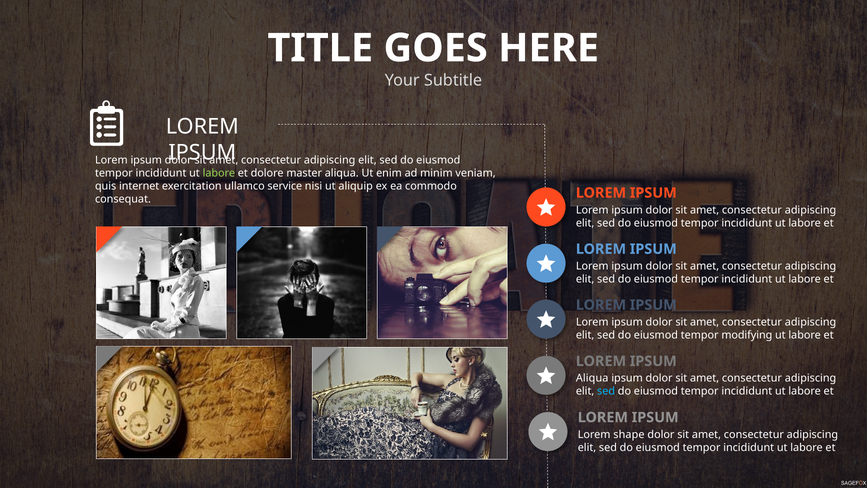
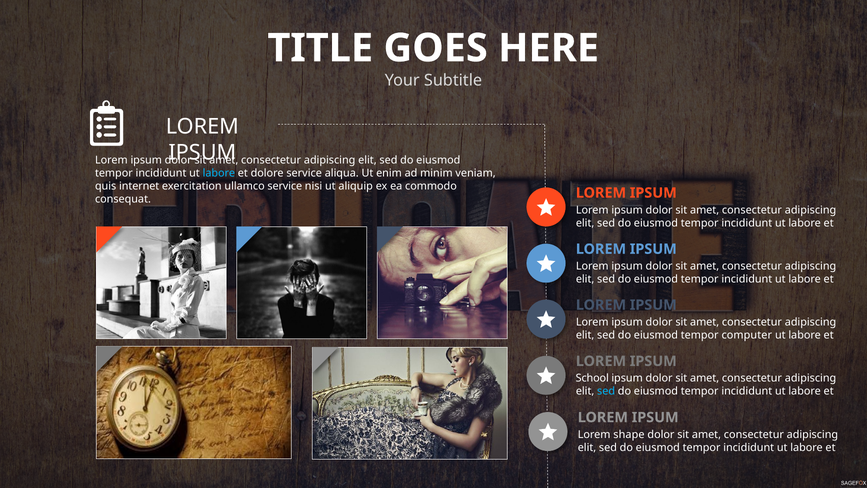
labore at (219, 173) colour: light green -> light blue
dolore master: master -> service
modifying: modifying -> computer
Aliqua at (592, 378): Aliqua -> School
